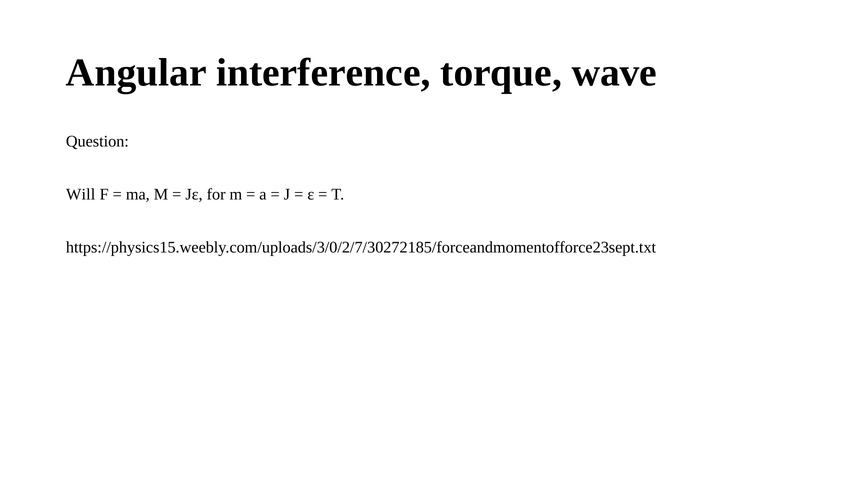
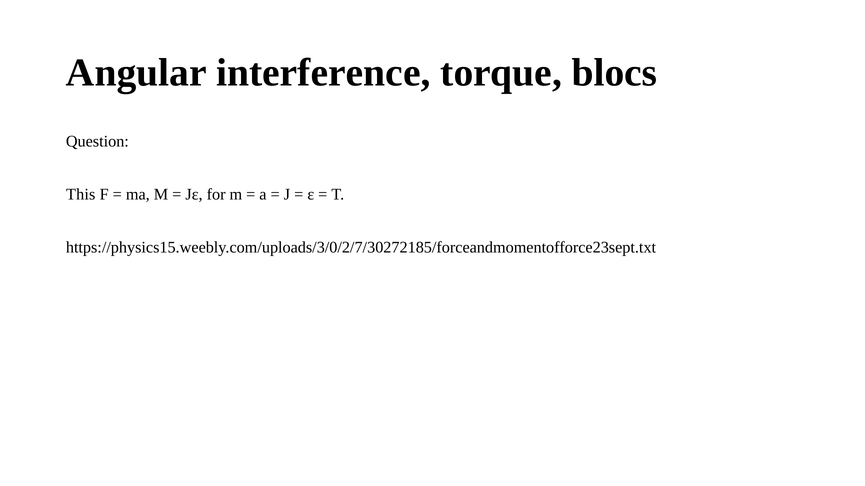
wave: wave -> blocs
Will: Will -> This
